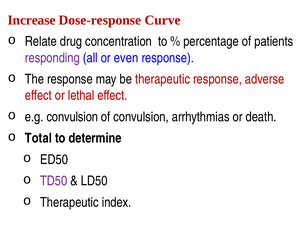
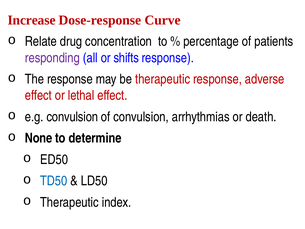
even: even -> shifts
Total: Total -> None
TD50 colour: purple -> blue
